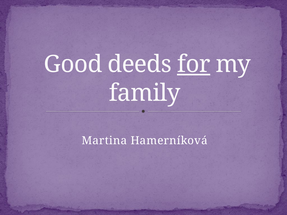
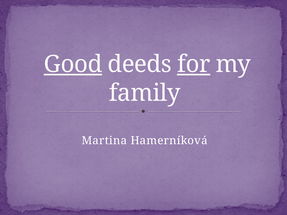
Good underline: none -> present
